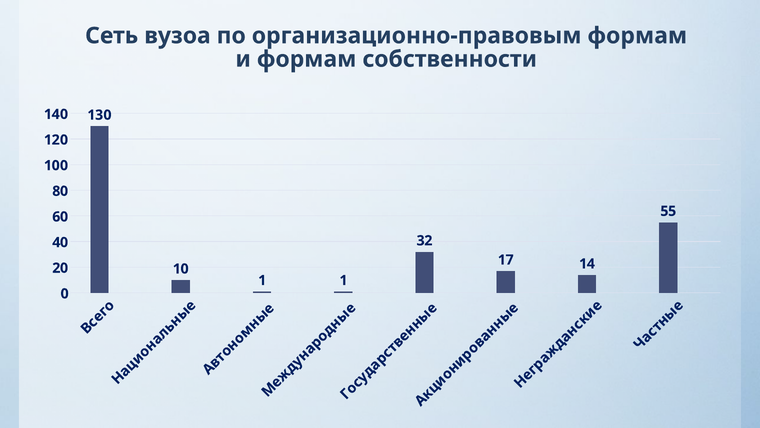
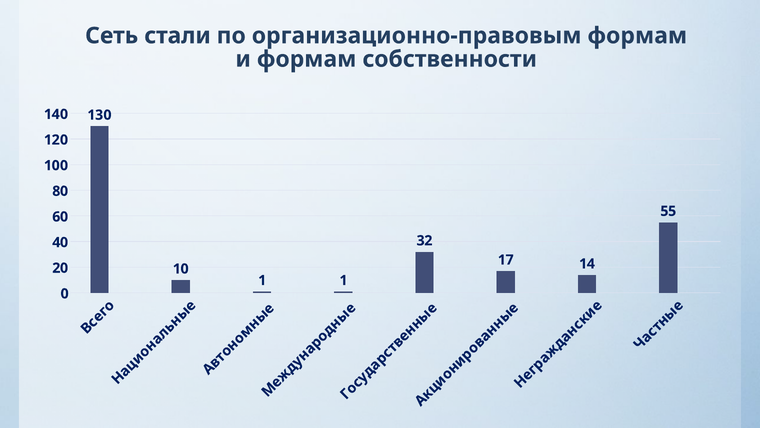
вузоа: вузоа -> стали
